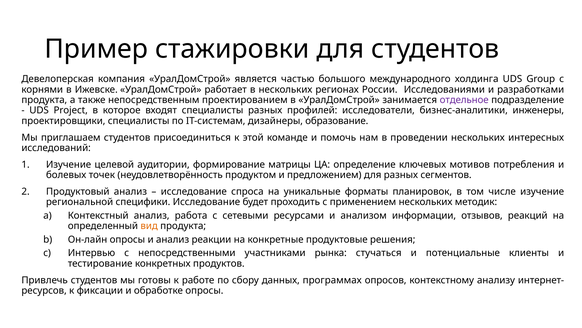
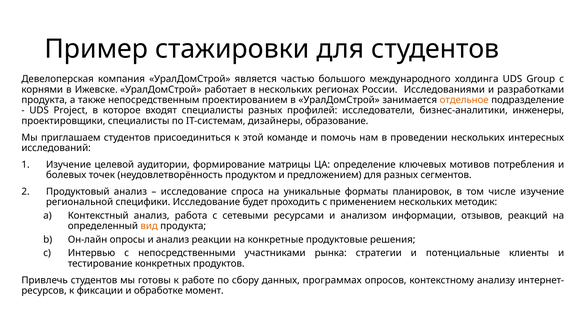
отдельное colour: purple -> orange
стучаться: стучаться -> стратегии
обработке опросы: опросы -> момент
